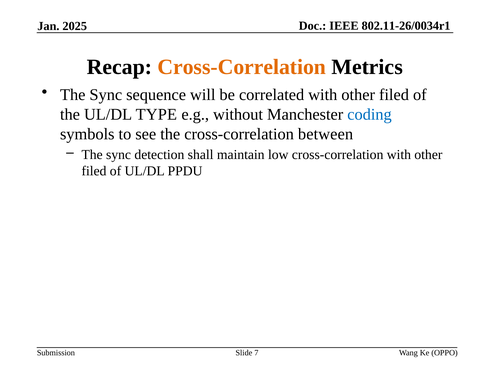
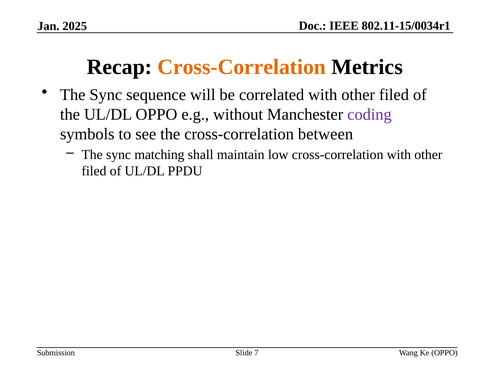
802.11-26/0034r1: 802.11-26/0034r1 -> 802.11-15/0034r1
UL/DL TYPE: TYPE -> OPPO
coding colour: blue -> purple
detection: detection -> matching
